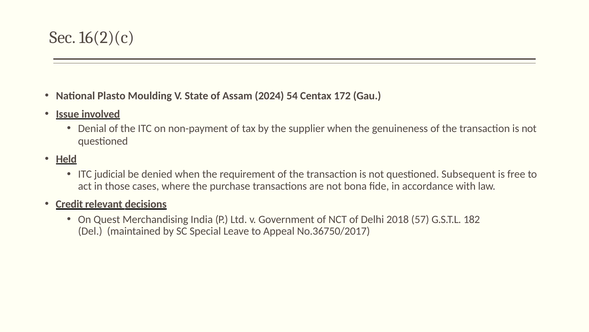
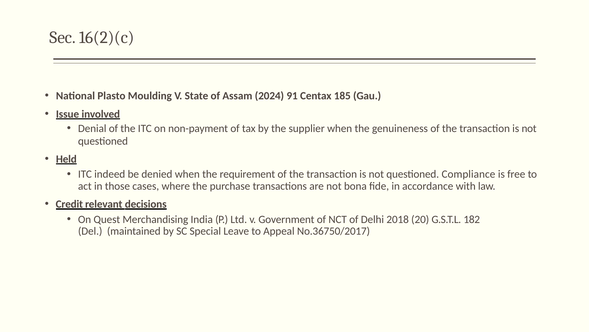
54: 54 -> 91
172: 172 -> 185
judicial: judicial -> indeed
Subsequent: Subsequent -> Compliance
57: 57 -> 20
